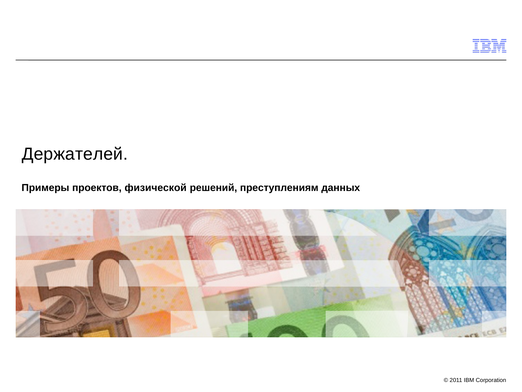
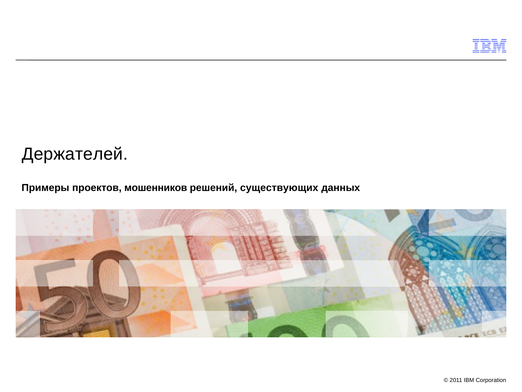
физической: физической -> мошенников
преступлениям: преступлениям -> существующих
